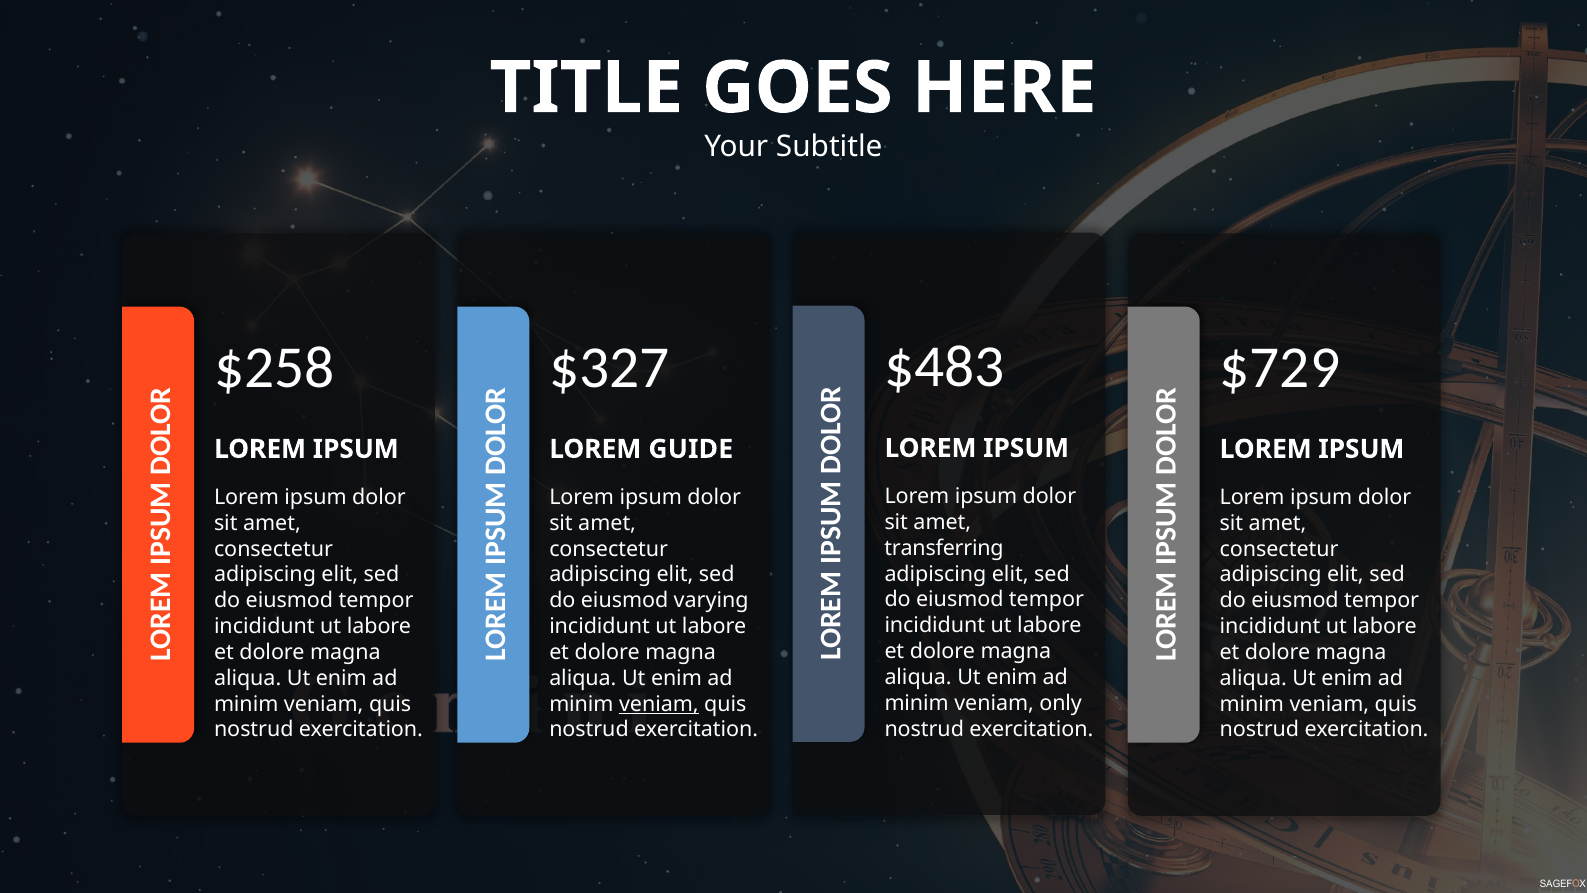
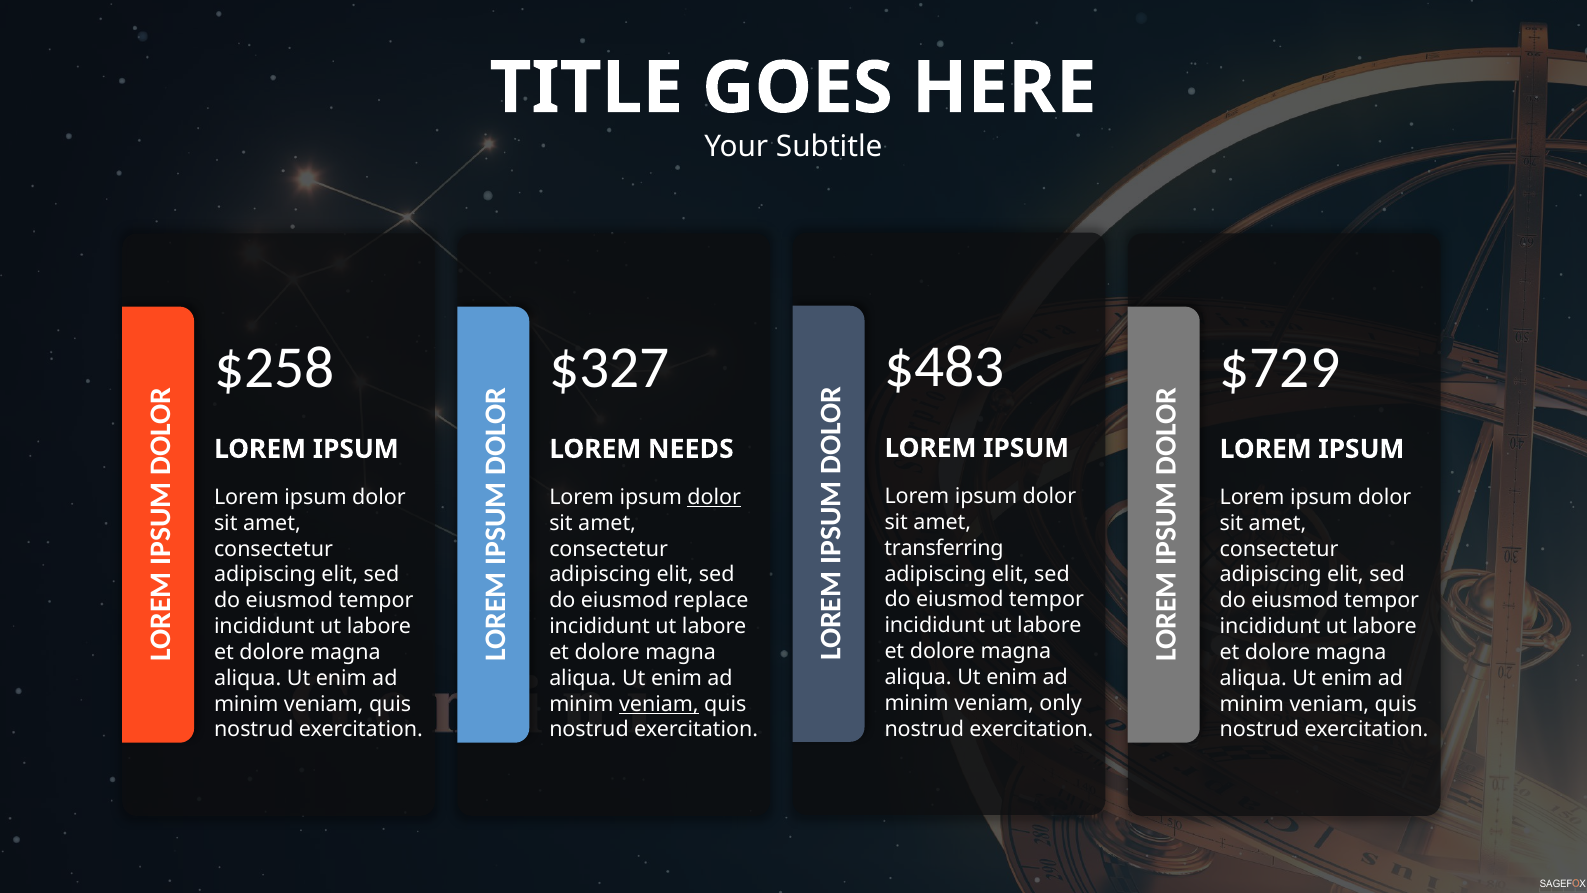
GUIDE: GUIDE -> NEEDS
dolor at (714, 497) underline: none -> present
varying: varying -> replace
